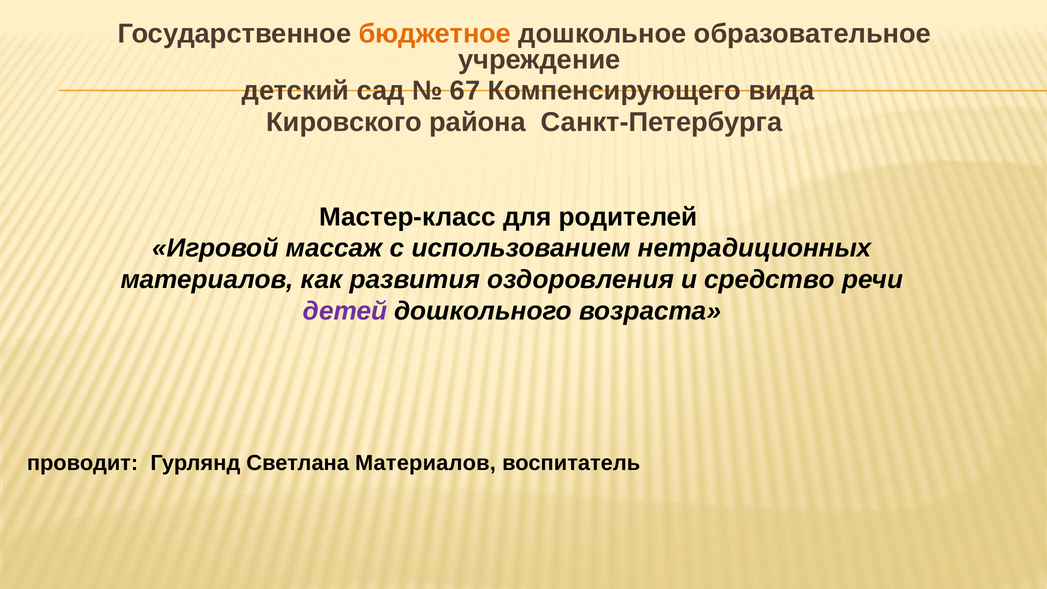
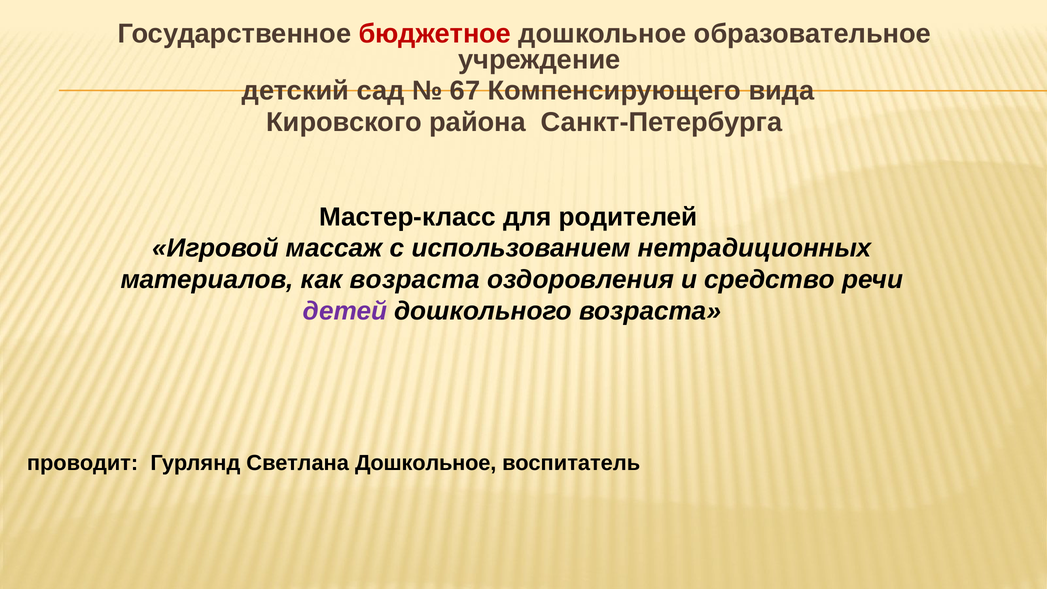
бюджетное colour: orange -> red
как развития: развития -> возраста
Светлана Материалов: Материалов -> Дошкольное
